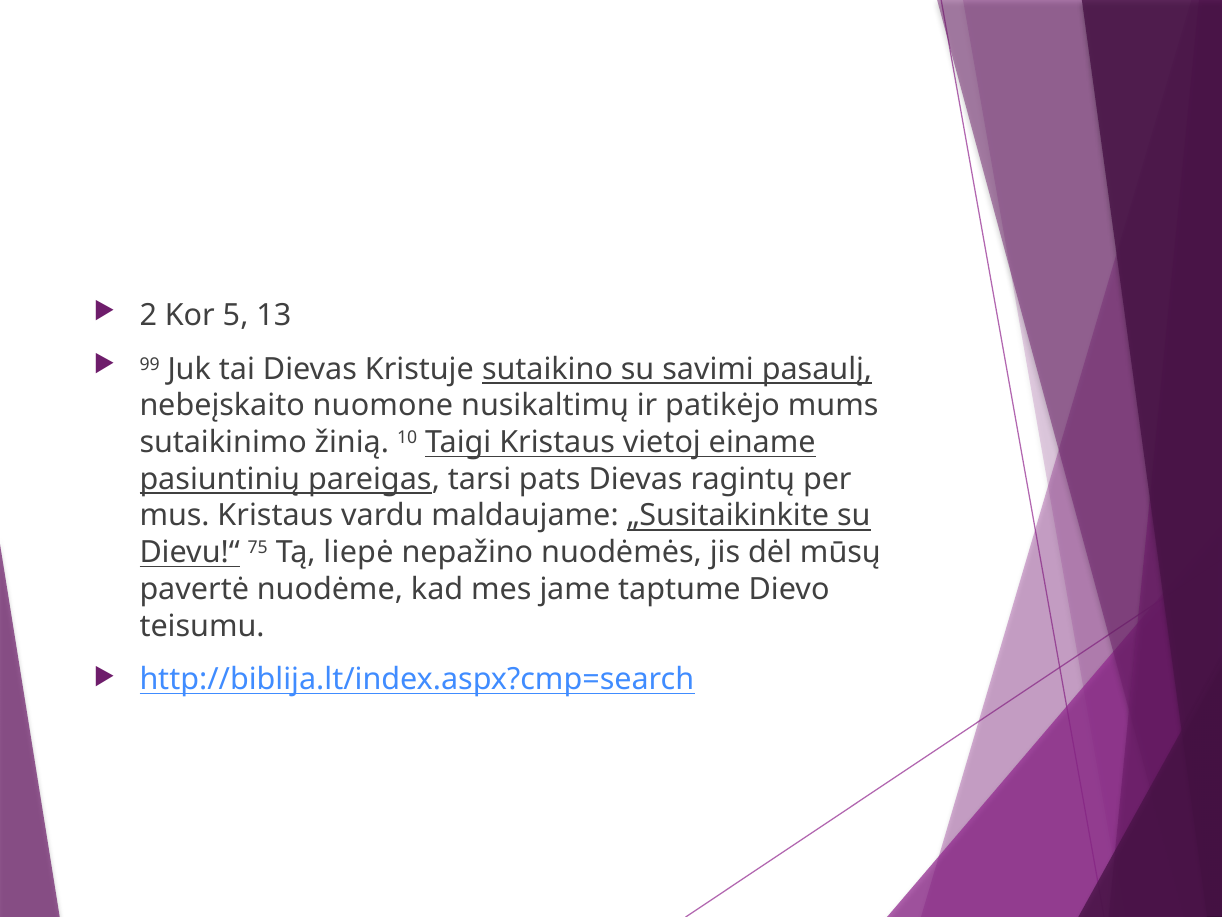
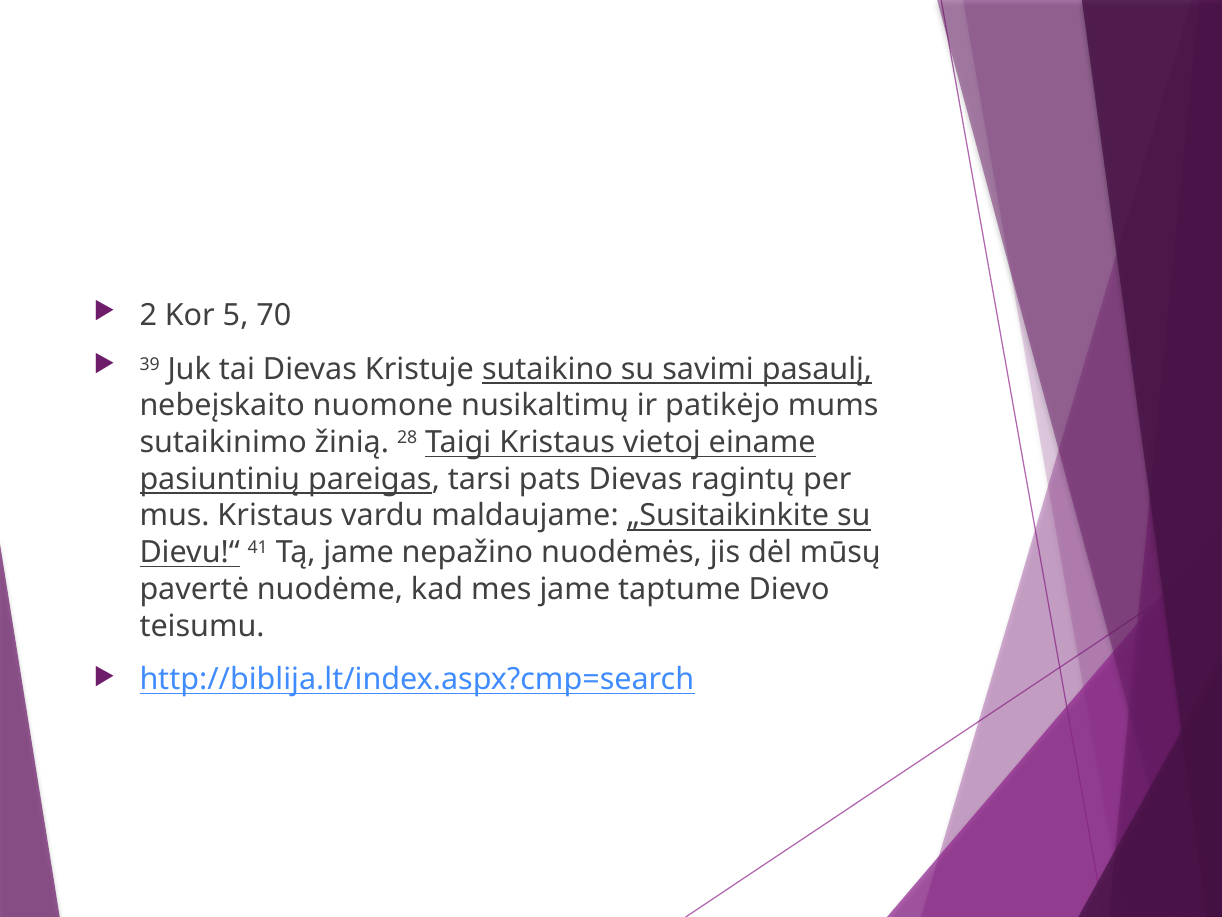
13: 13 -> 70
99: 99 -> 39
10: 10 -> 28
75: 75 -> 41
Tą liepė: liepė -> jame
